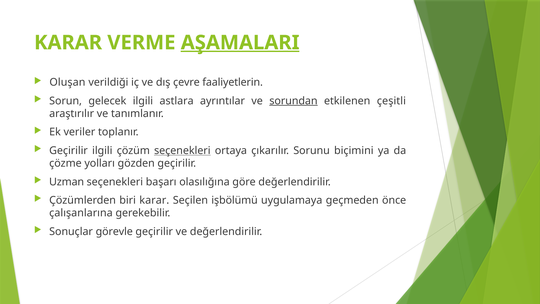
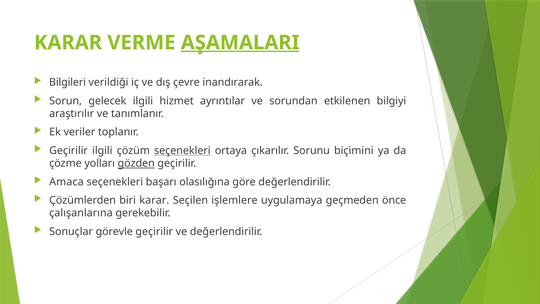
Oluşan: Oluşan -> Bilgileri
faaliyetlerin: faaliyetlerin -> inandırarak
astlara: astlara -> hizmet
sorundan underline: present -> none
çeşitli: çeşitli -> bilgiyi
gözden underline: none -> present
Uzman: Uzman -> Amaca
işbölümü: işbölümü -> işlemlere
